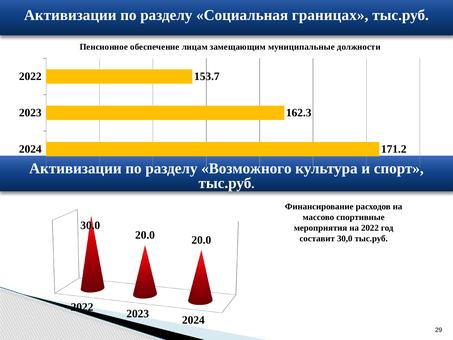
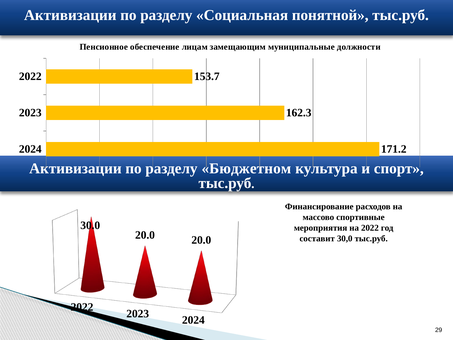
границах: границах -> понятной
Возможного: Возможного -> Бюджетном
